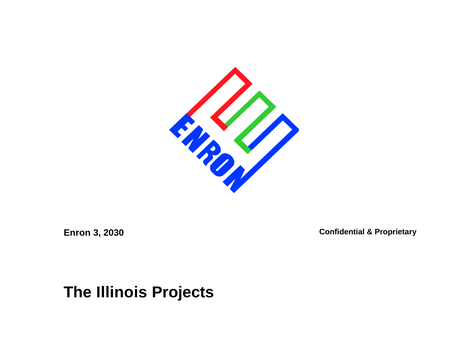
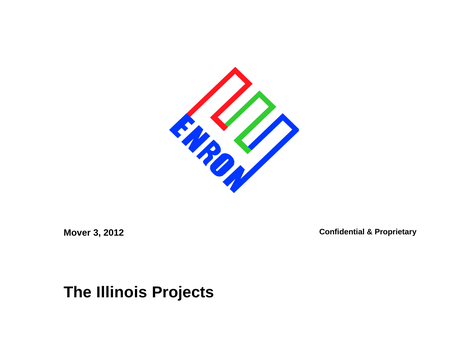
Enron: Enron -> Mover
2030: 2030 -> 2012
